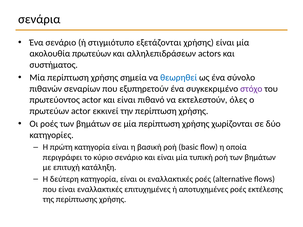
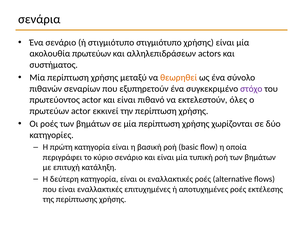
στιγμιότυπο εξετάζονται: εξετάζονται -> στιγμιότυπο
σημεία: σημεία -> μεταξύ
θεωρηθεί colour: blue -> orange
